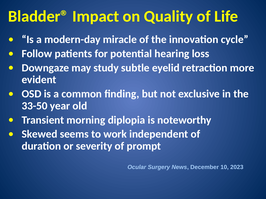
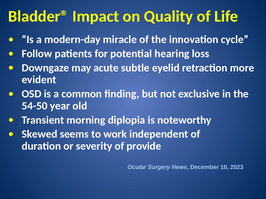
study: study -> acute
33-50: 33-50 -> 54-50
prompt: prompt -> provide
